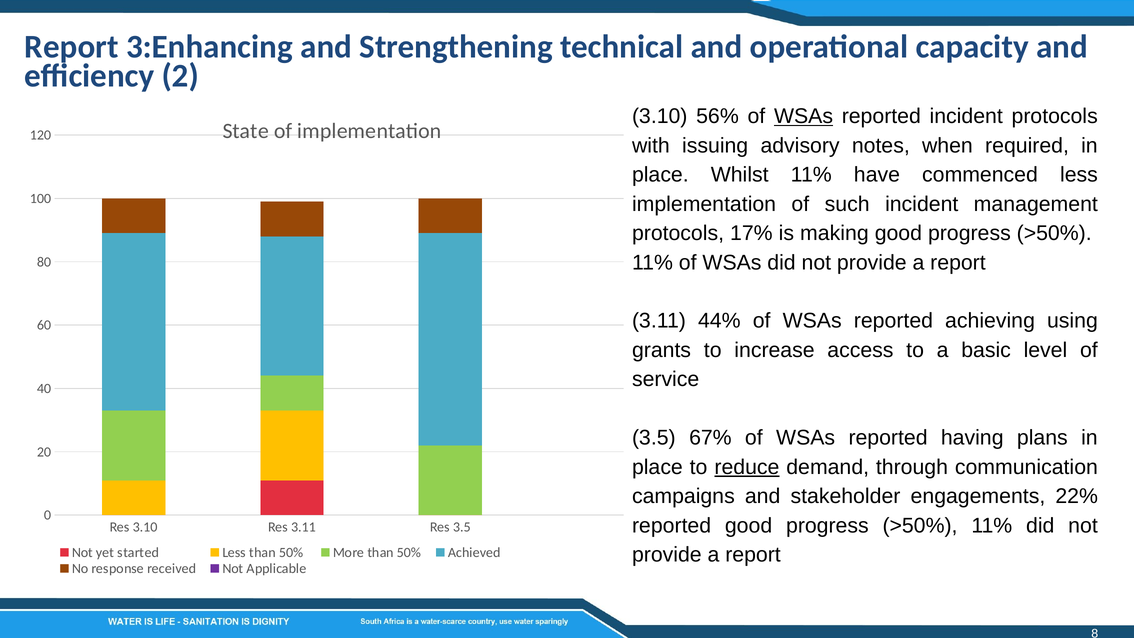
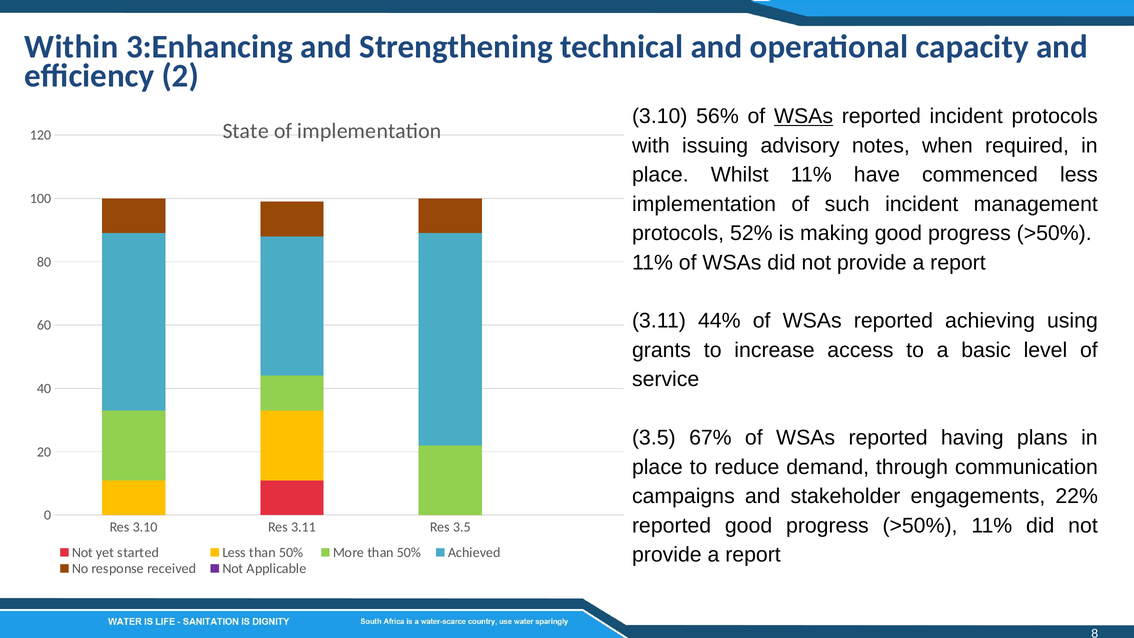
Report at (72, 47): Report -> Within
17%: 17% -> 52%
reduce underline: present -> none
